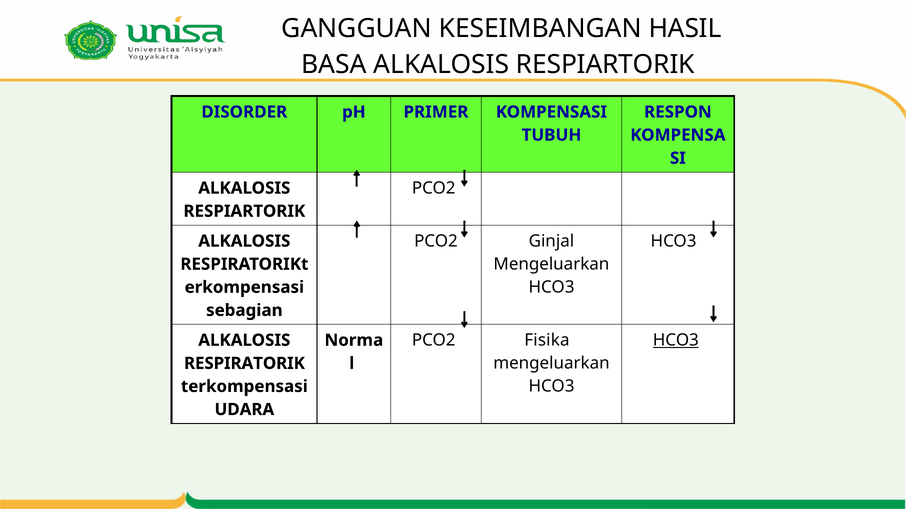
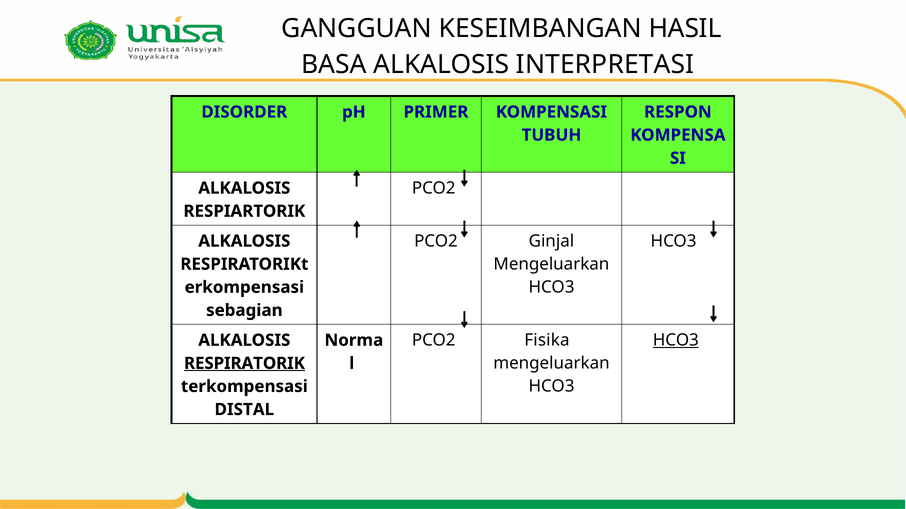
BASA ALKALOSIS RESPIARTORIK: RESPIARTORIK -> INTERPRETASI
RESPIRATORIK underline: none -> present
UDARA: UDARA -> DISTAL
